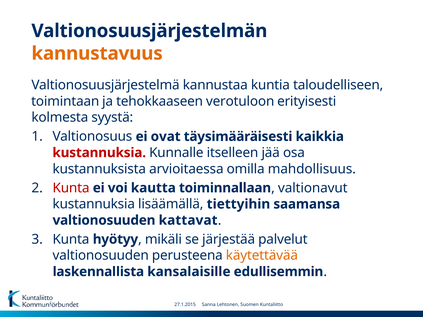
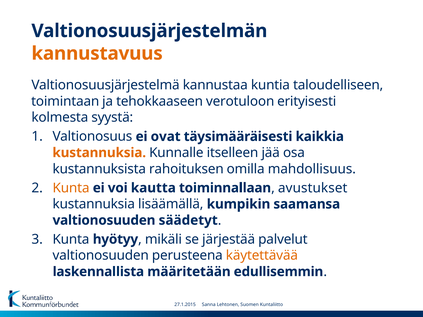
kustannuksia at (99, 153) colour: red -> orange
arvioitaessa: arvioitaessa -> rahoituksen
Kunta at (71, 188) colour: red -> orange
valtionavut: valtionavut -> avustukset
tiettyihin: tiettyihin -> kumpikin
kattavat: kattavat -> säädetyt
kansalaisille: kansalaisille -> määritetään
